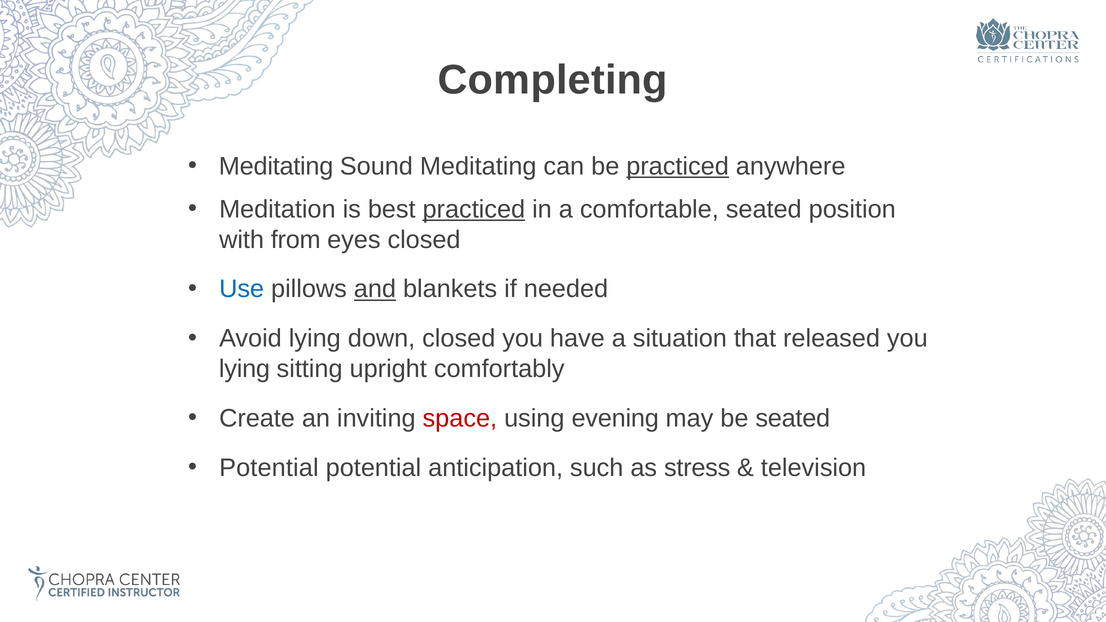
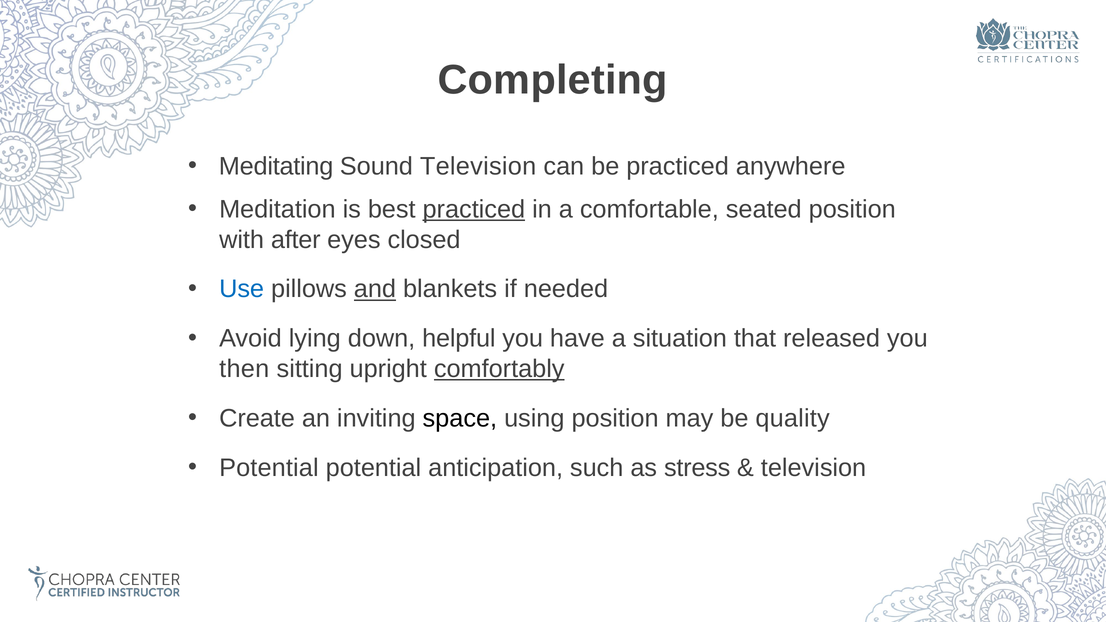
Sound Meditating: Meditating -> Television
practiced at (678, 166) underline: present -> none
from: from -> after
down closed: closed -> helpful
lying at (245, 369): lying -> then
comfortably underline: none -> present
space colour: red -> black
using evening: evening -> position
be seated: seated -> quality
